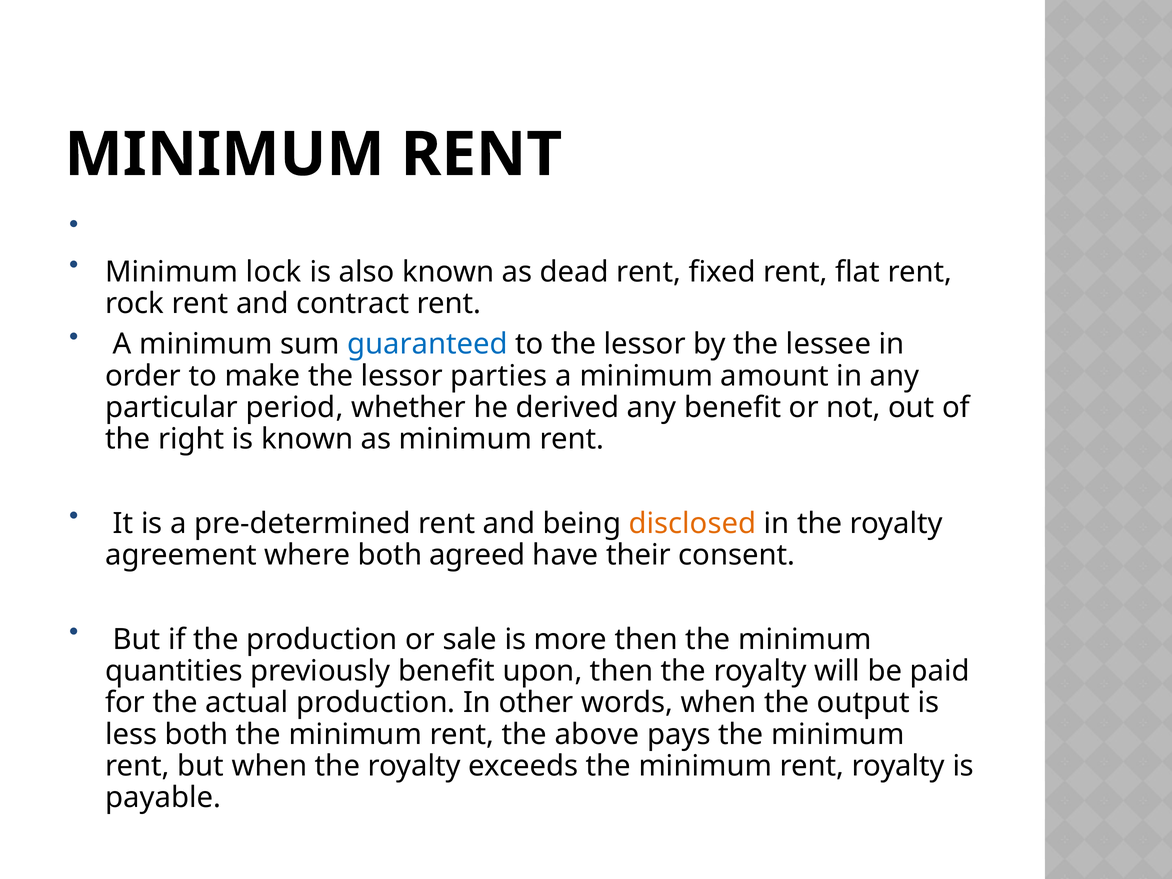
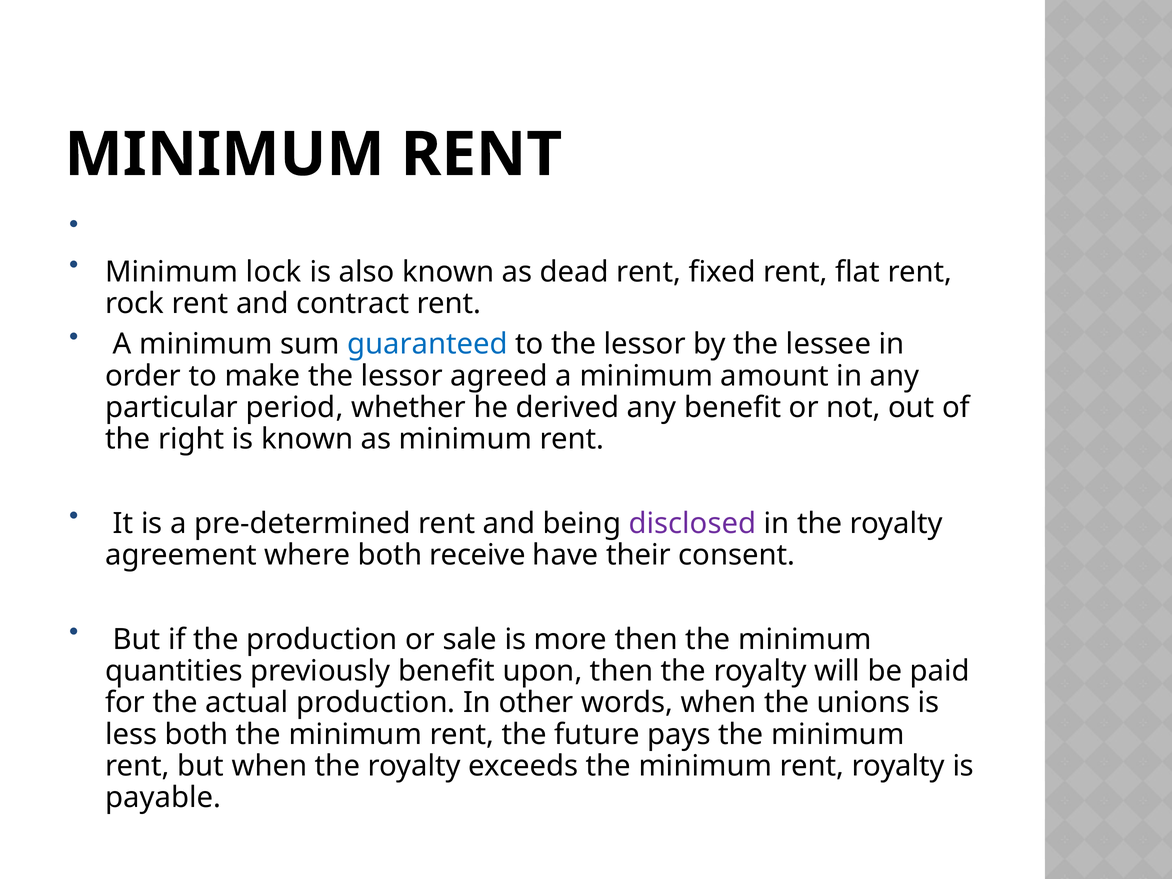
parties: parties -> agreed
disclosed colour: orange -> purple
agreed: agreed -> receive
output: output -> unions
above: above -> future
